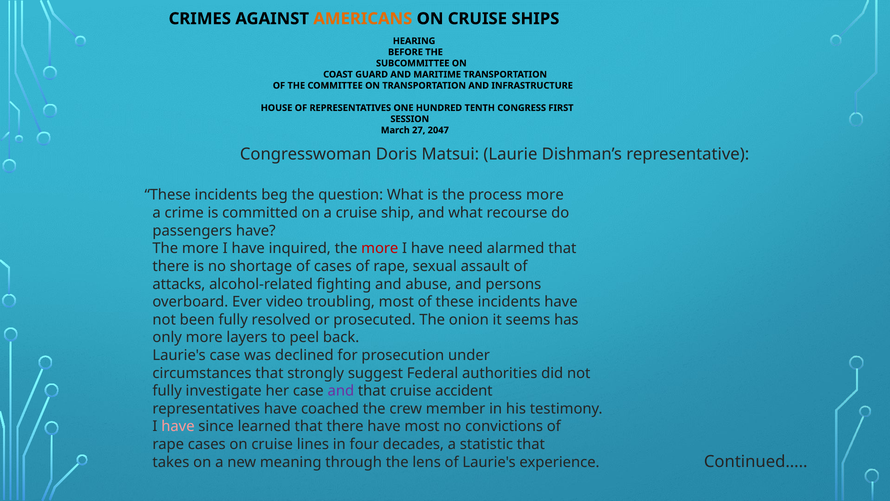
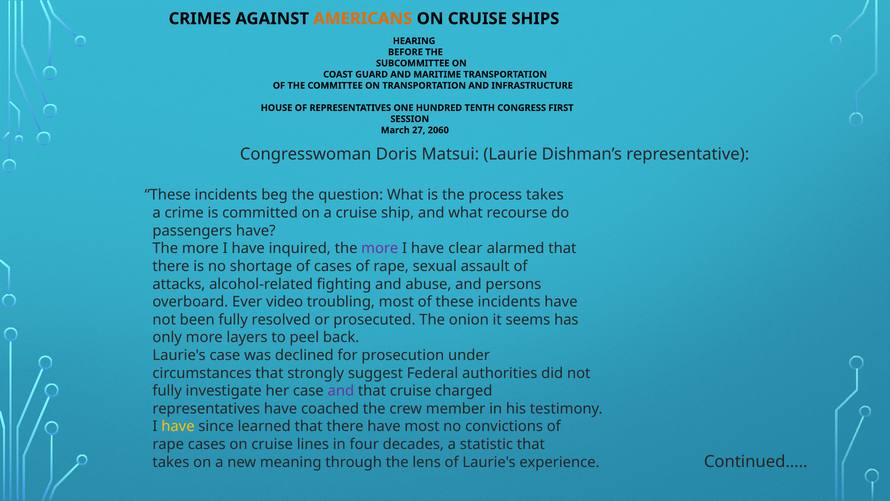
2047: 2047 -> 2060
process more: more -> takes
more at (380, 248) colour: red -> purple
need: need -> clear
accident: accident -> charged
have at (178, 426) colour: pink -> yellow
